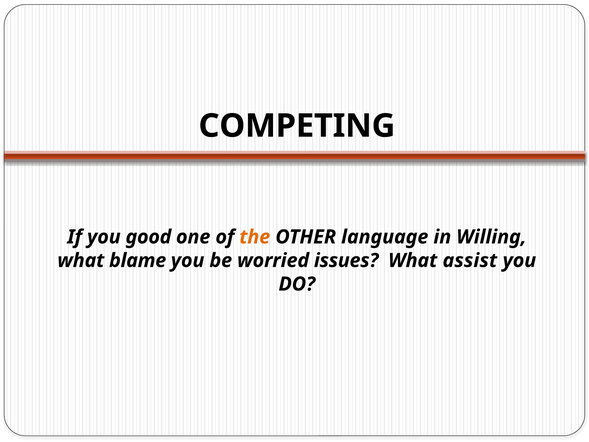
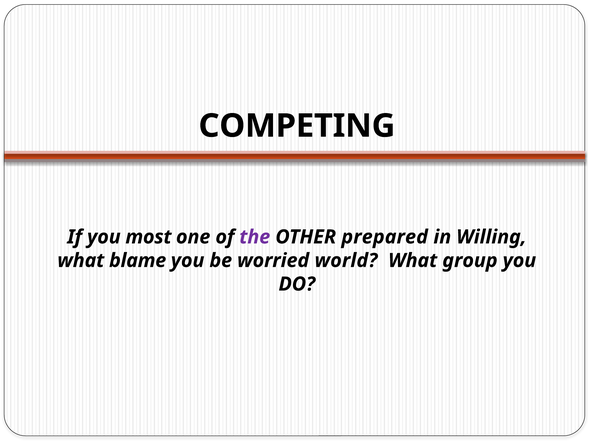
good: good -> most
the colour: orange -> purple
language: language -> prepared
issues: issues -> world
assist: assist -> group
